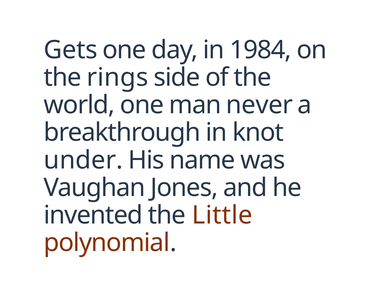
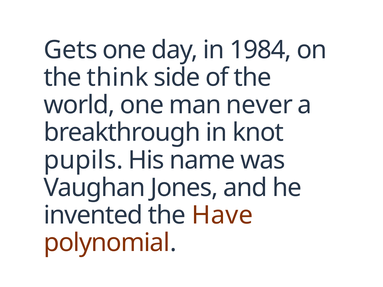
rings: rings -> think
under: under -> pupils
Little: Little -> Have
